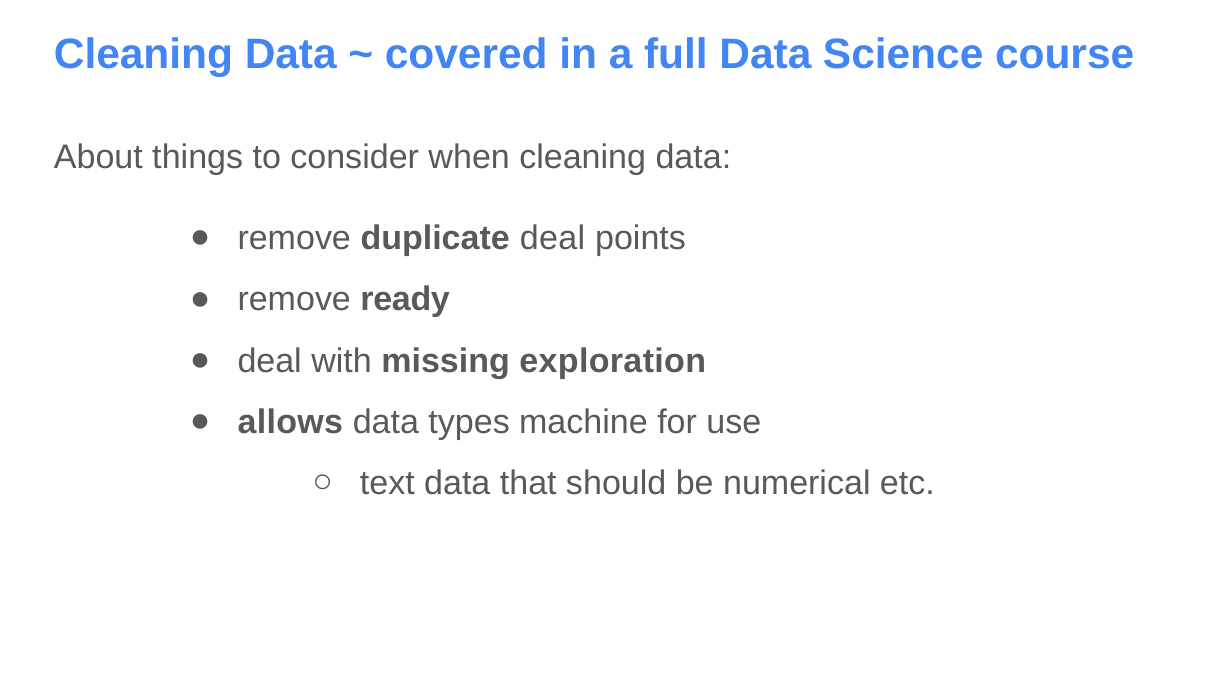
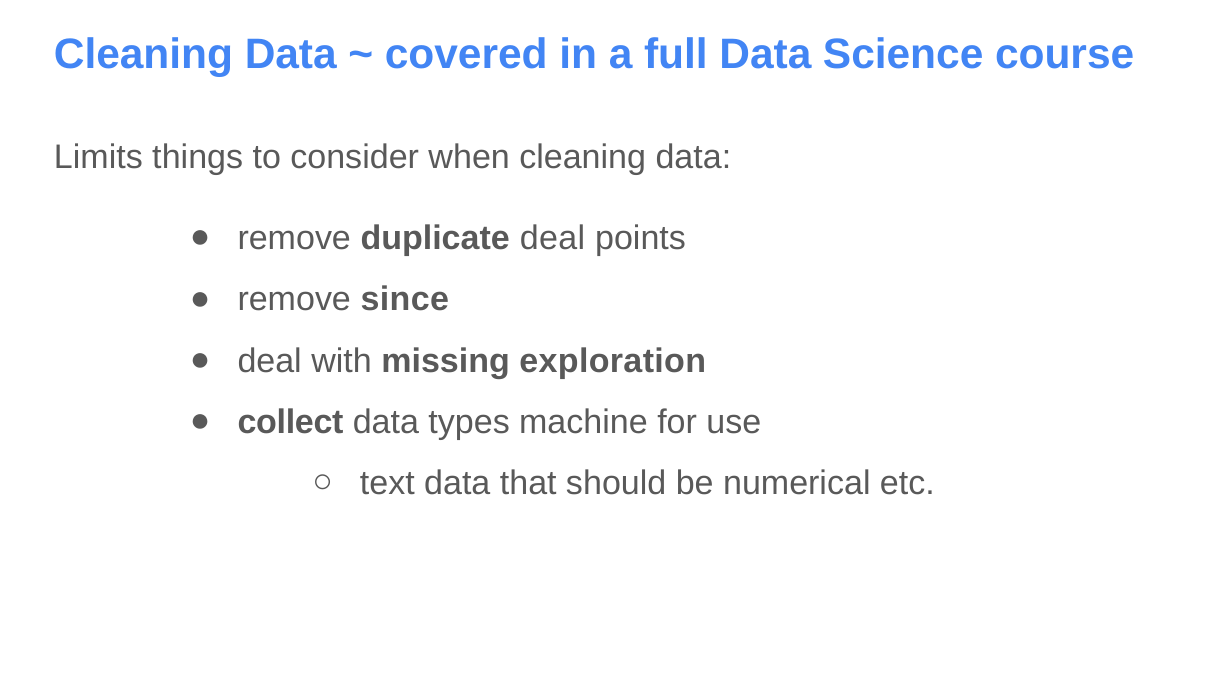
About: About -> Limits
ready: ready -> since
allows: allows -> collect
